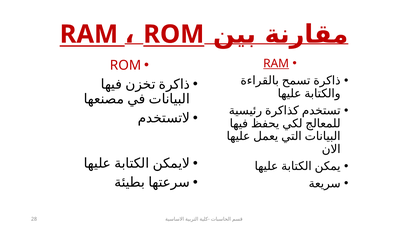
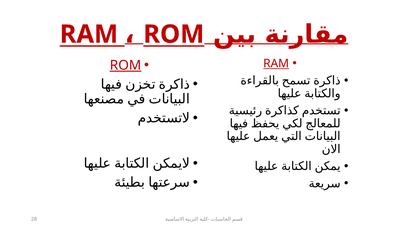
ROM at (126, 65) underline: none -> present
